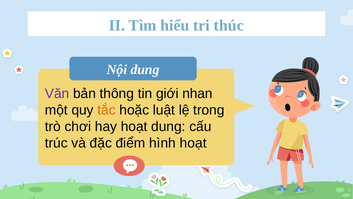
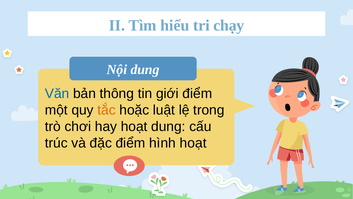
thúc: thúc -> chạy
Văn colour: purple -> blue
giới nhan: nhan -> điểm
